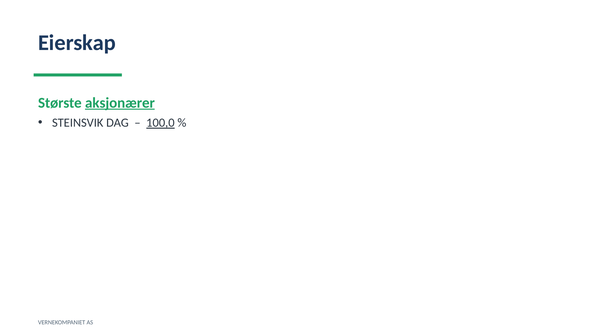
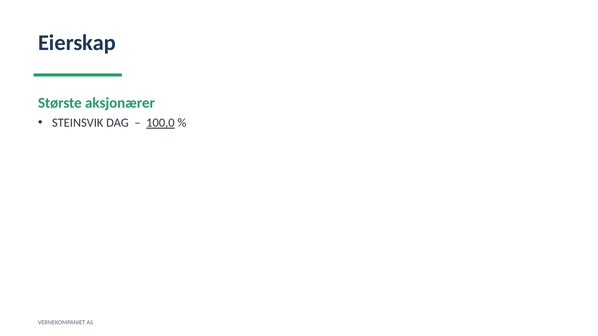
aksjonærer underline: present -> none
